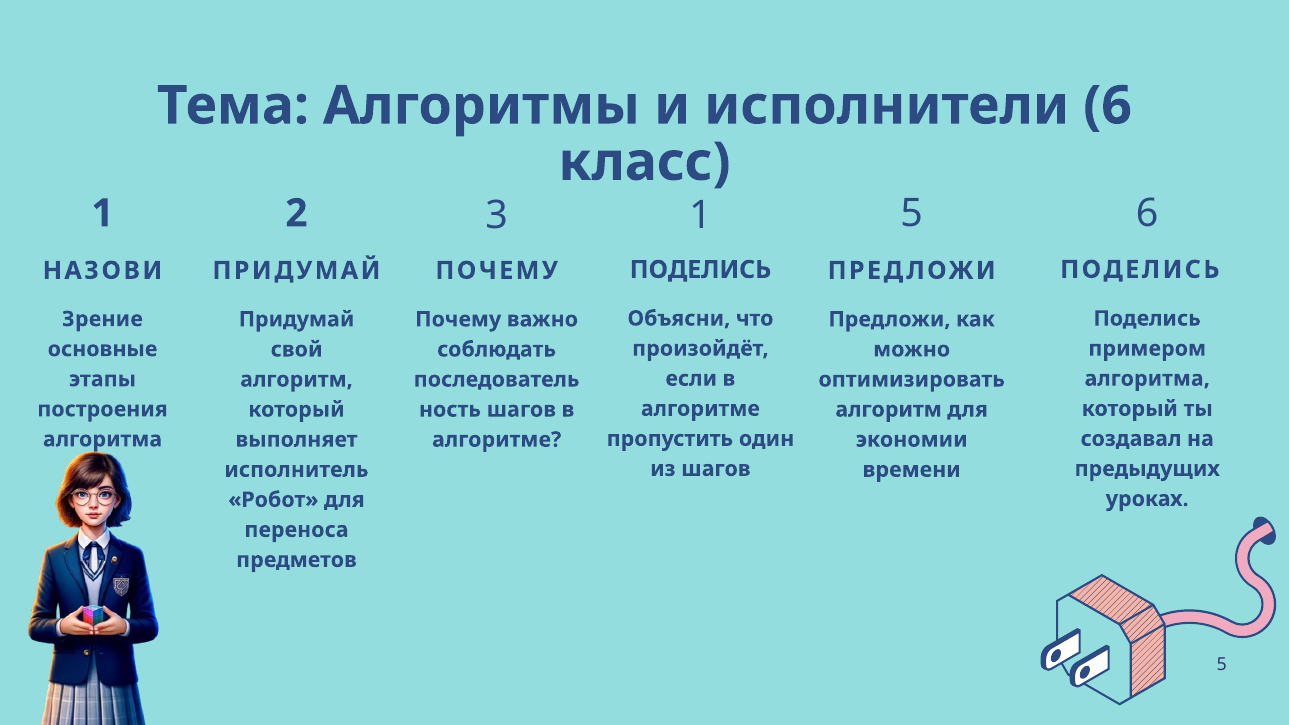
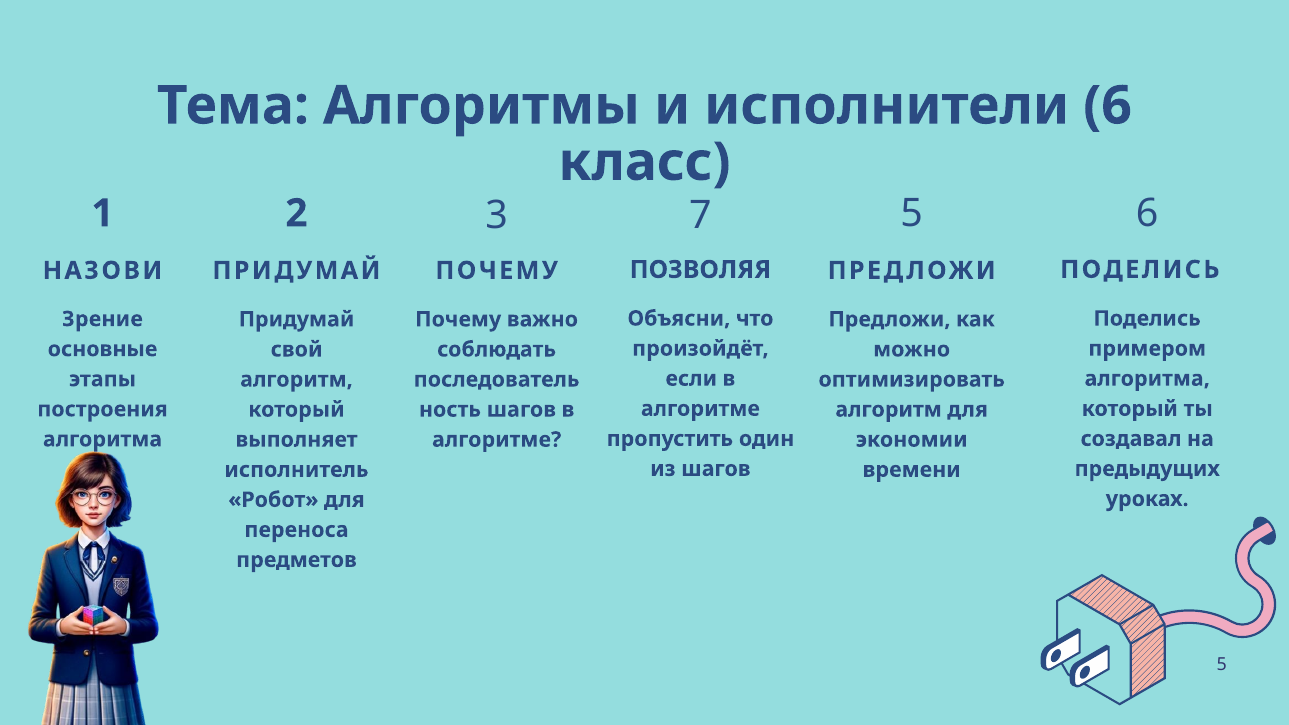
3 1: 1 -> 7
ПОДЕЛИСЬ at (700, 270): ПОДЕЛИСЬ -> ПОЗВОЛЯЯ
